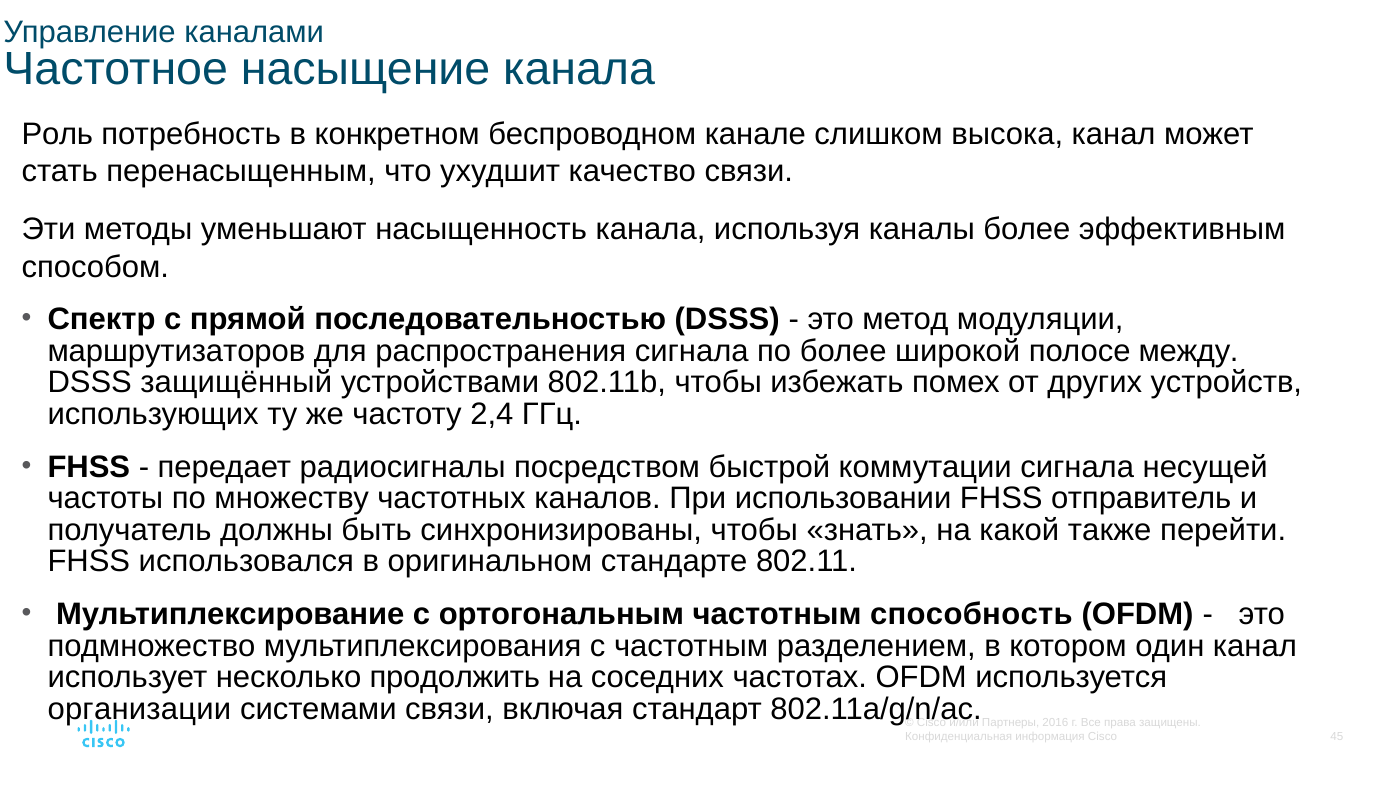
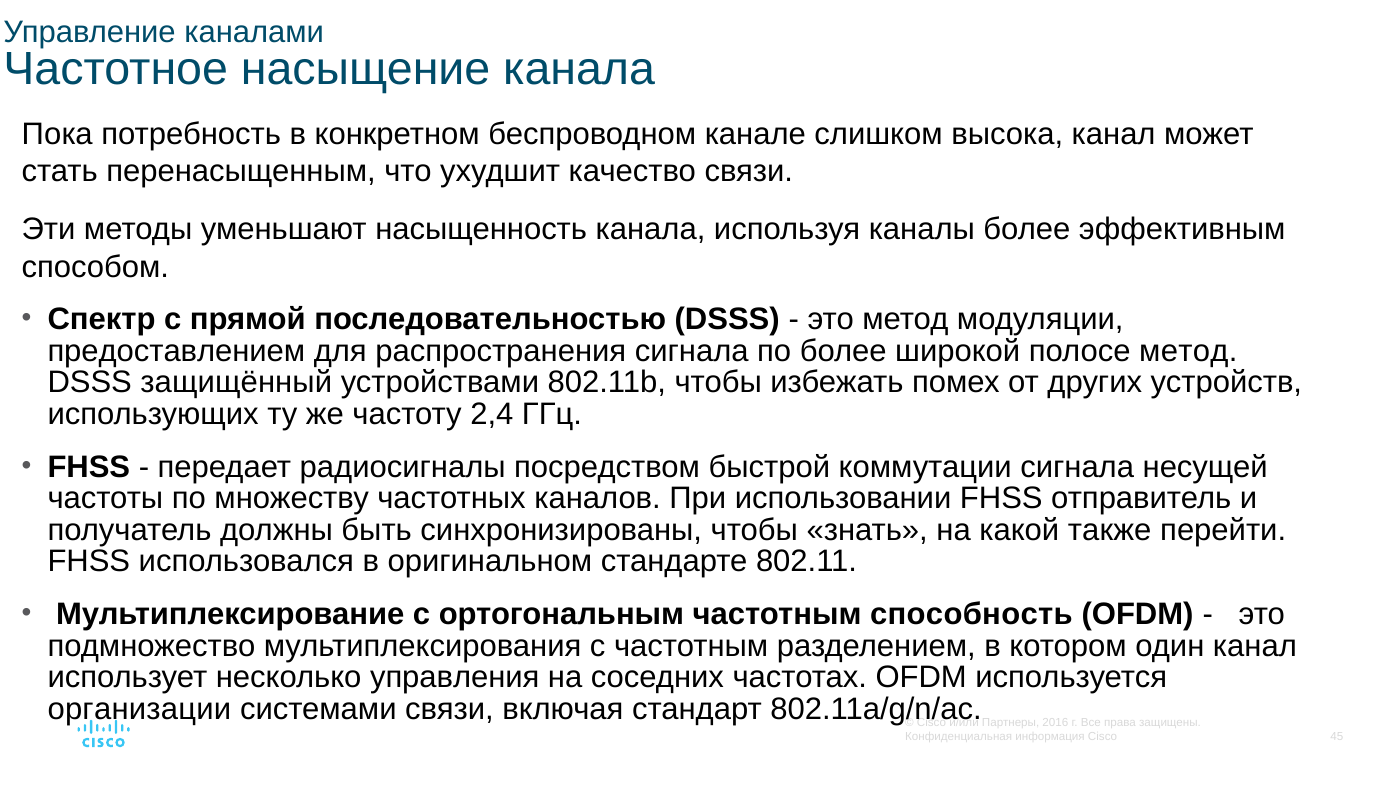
Роль: Роль -> Пока
маршрутизаторов: маршрутизаторов -> предоставлением
полосе между: между -> метод
продолжить: продолжить -> управления
